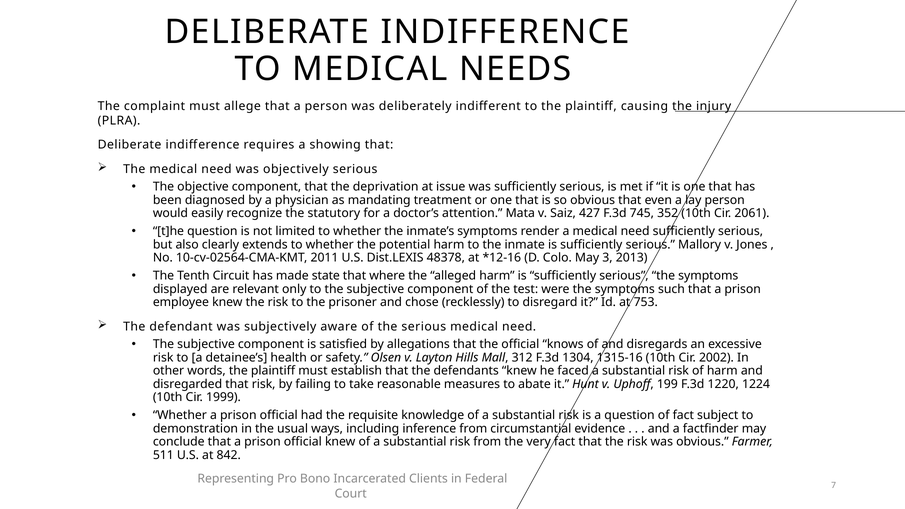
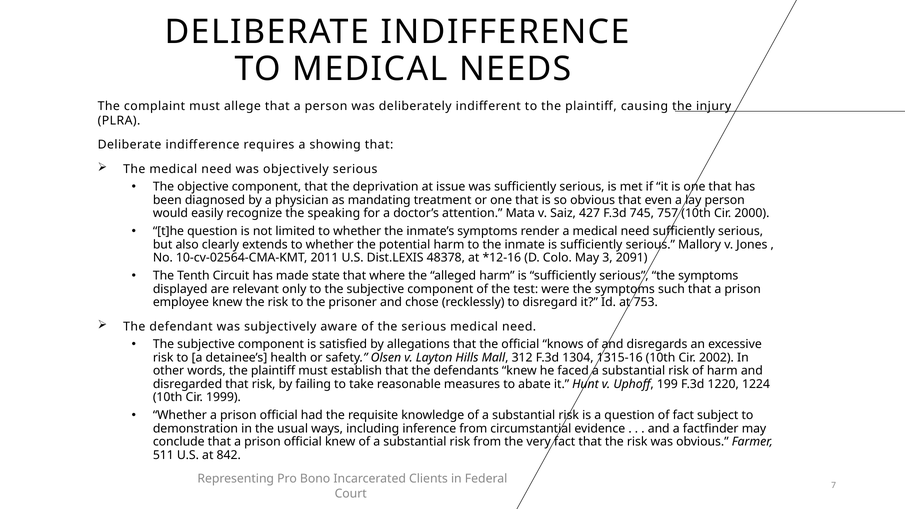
statutory: statutory -> speaking
352: 352 -> 757
2061: 2061 -> 2000
2013: 2013 -> 2091
